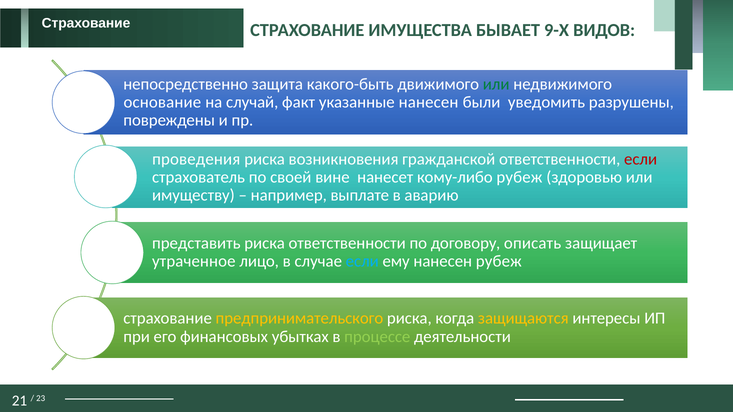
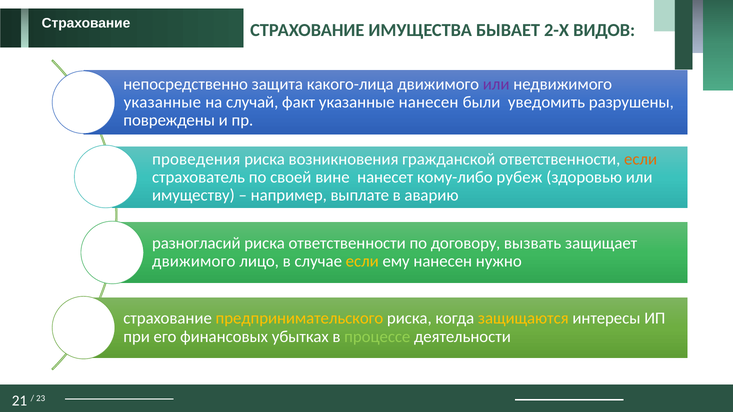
9-Х: 9-Х -> 2-Х
какого-быть: какого-быть -> какого-лица
или at (496, 84) colour: green -> purple
основание at (162, 102): основание -> указанные
если at (641, 159) colour: red -> orange
представить: представить -> разногласий
описать: описать -> вызвать
утраченное at (194, 262): утраченное -> движимого
если at (362, 262) colour: light blue -> yellow
нанесен рубеж: рубеж -> нужно
